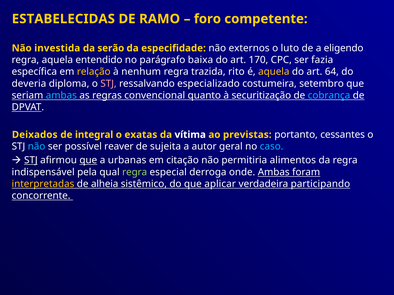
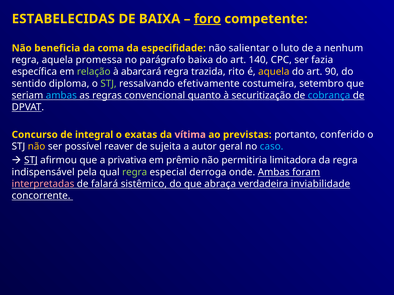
DE RAMO: RAMO -> BAIXA
foro underline: none -> present
investida: investida -> beneficia
serão: serão -> coma
externos: externos -> salientar
eligendo: eligendo -> nenhum
entendido: entendido -> promessa
170: 170 -> 140
relação colour: yellow -> light green
nenhum: nenhum -> abarcará
64: 64 -> 90
deveria: deveria -> sentido
STJ at (109, 84) colour: pink -> light green
especializado: especializado -> efetivamente
Deixados: Deixados -> Concurso
vítima colour: white -> pink
cessantes: cessantes -> conferido
não at (37, 147) colour: light blue -> yellow
que at (88, 161) underline: present -> none
urbanas: urbanas -> privativa
citação: citação -> prêmio
alimentos: alimentos -> limitadora
interpretadas colour: yellow -> pink
alheia: alheia -> falará
aplicar: aplicar -> abraça
participando: participando -> inviabilidade
